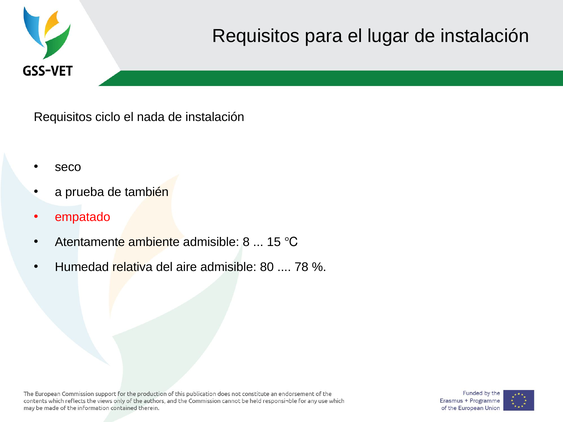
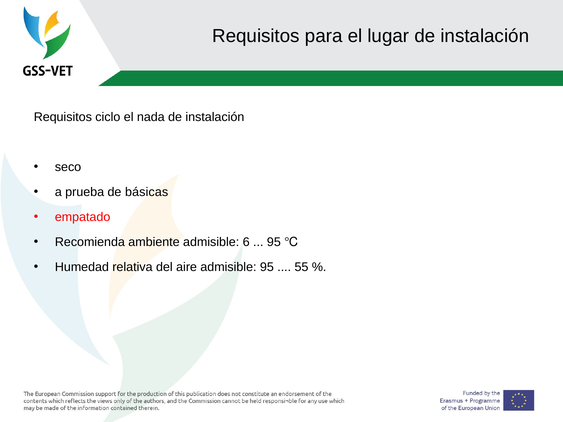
también: también -> básicas
Atentamente: Atentamente -> Recomienda
8: 8 -> 6
15 at (274, 242): 15 -> 95
admisible 80: 80 -> 95
78: 78 -> 55
